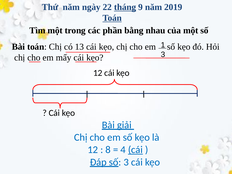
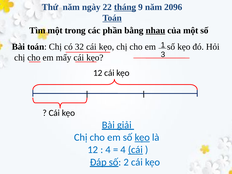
2019: 2019 -> 2096
nhau underline: none -> present
13: 13 -> 32
kẹo at (142, 137) underline: none -> present
8 at (108, 150): 8 -> 4
số 3: 3 -> 2
